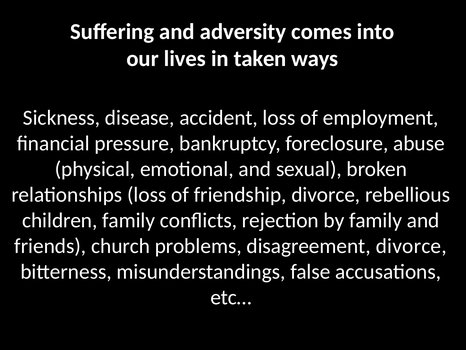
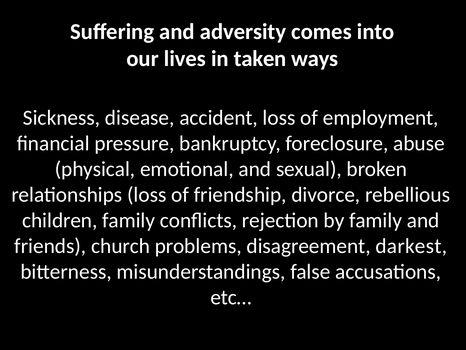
disagreement divorce: divorce -> darkest
